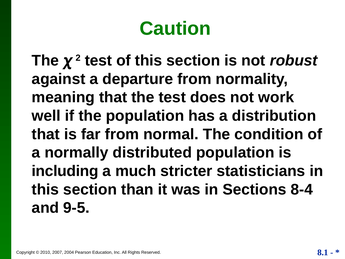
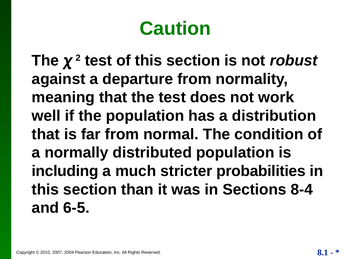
statisticians: statisticians -> probabilities
9-5: 9-5 -> 6-5
